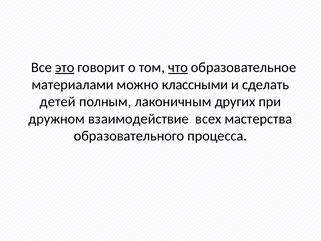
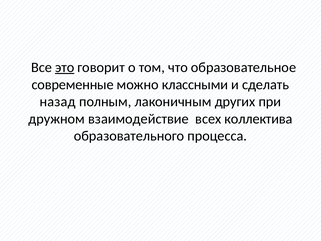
что underline: present -> none
материалами: материалами -> современные
детей: детей -> назад
мастерства: мастерства -> коллектива
